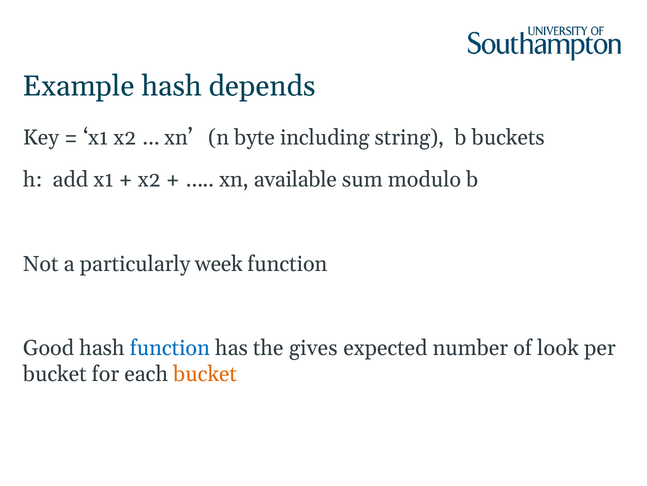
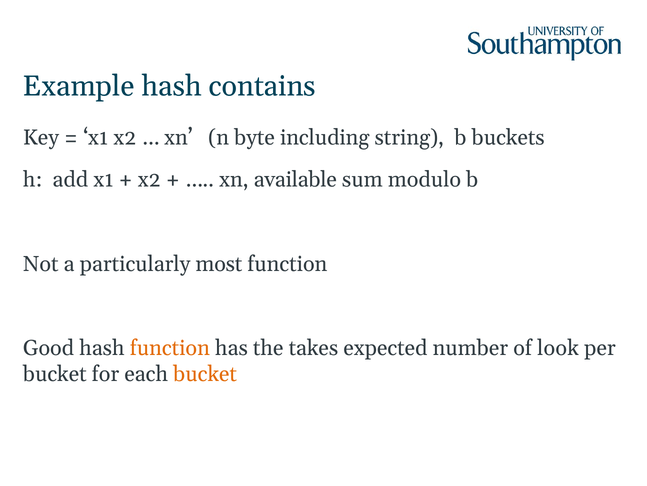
depends: depends -> contains
week: week -> most
function at (170, 348) colour: blue -> orange
gives: gives -> takes
